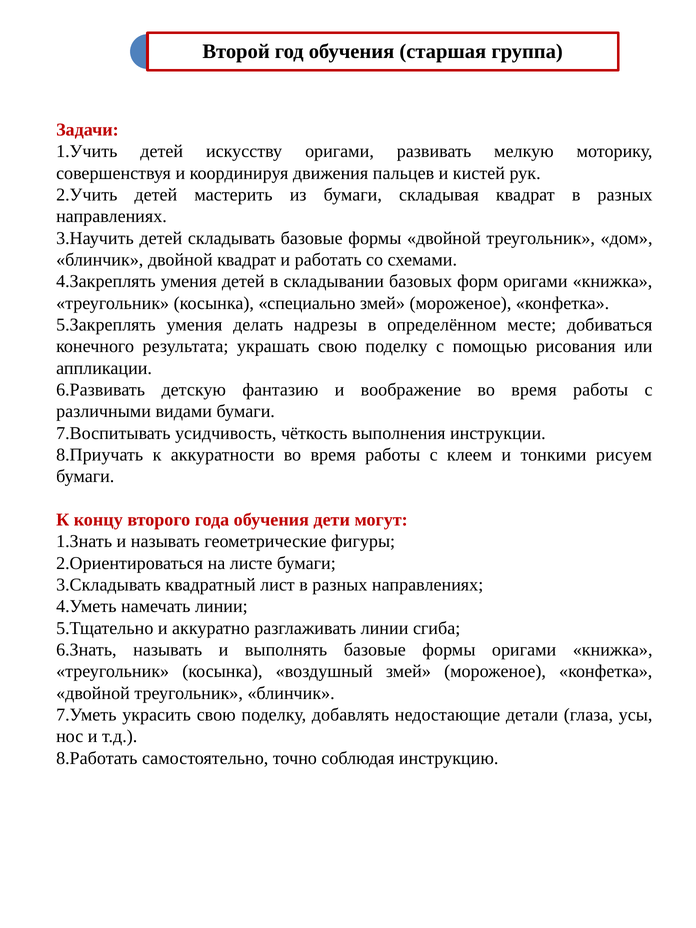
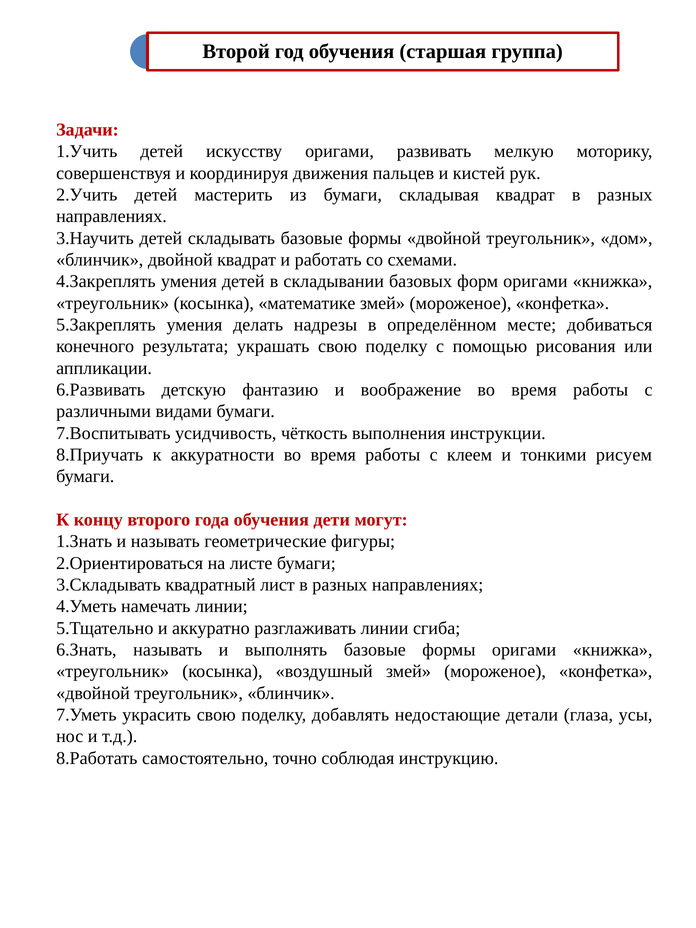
специально: специально -> математике
